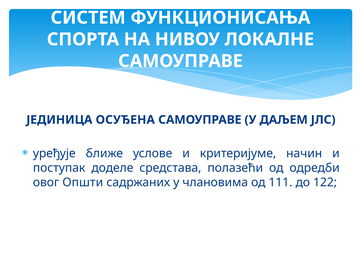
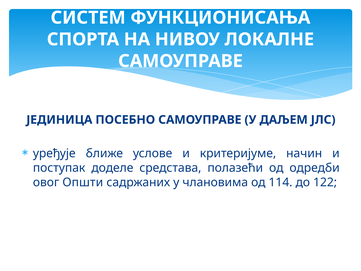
ОСУЂЕНА: ОСУЂЕНА -> ПОСЕБНО
111: 111 -> 114
